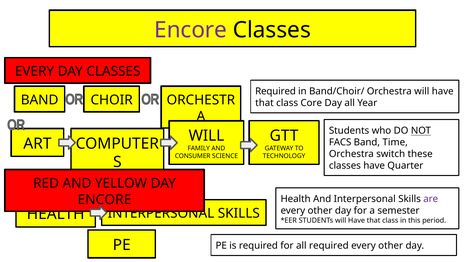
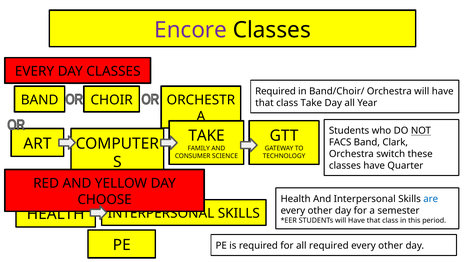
class Core: Core -> Take
WILL at (206, 136): WILL -> TAKE
Time: Time -> Clark
ENCORE at (104, 199): ENCORE -> CHOOSE
are colour: purple -> blue
